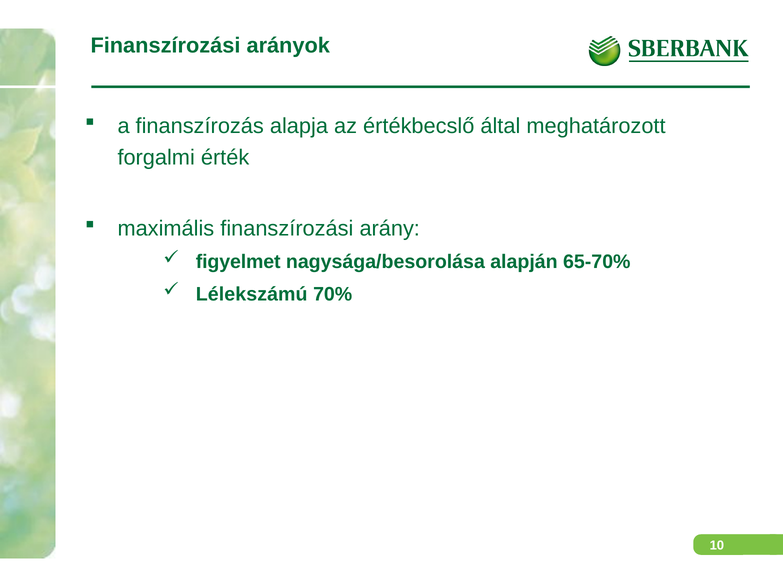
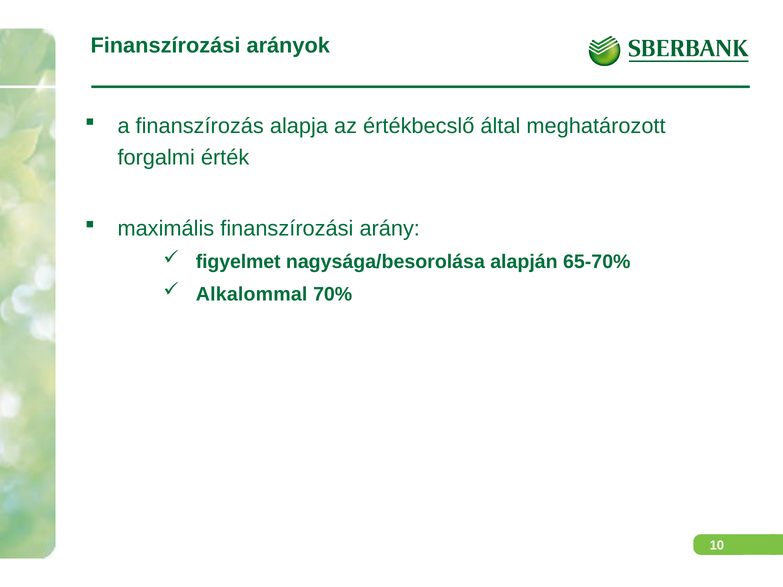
Lélekszámú: Lélekszámú -> Alkalommal
